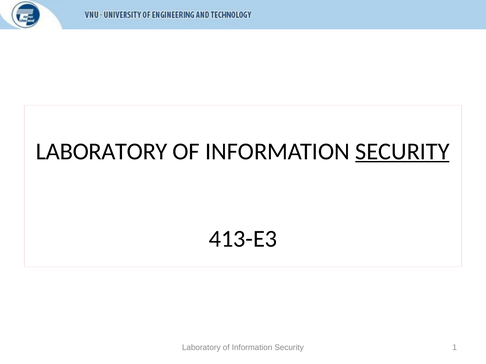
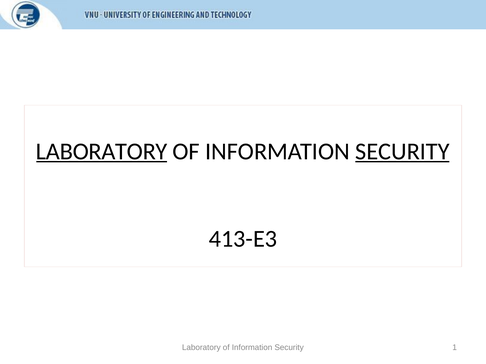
LABORATORY at (102, 152) underline: none -> present
